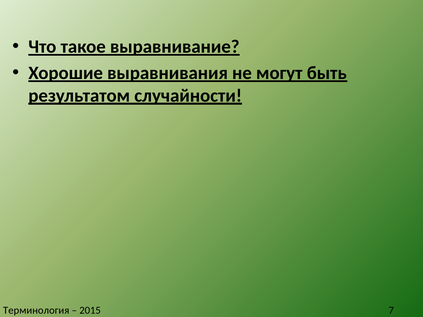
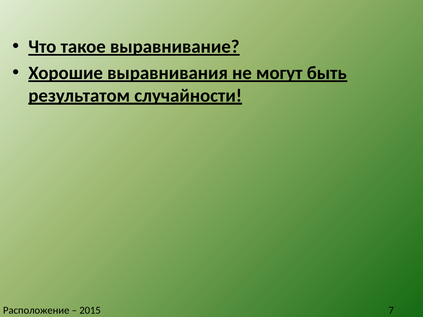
Терминология: Терминология -> Расположение
